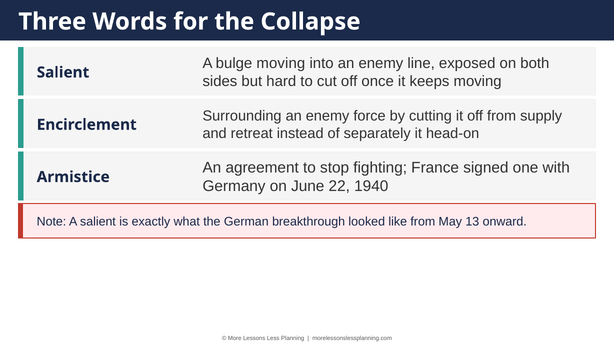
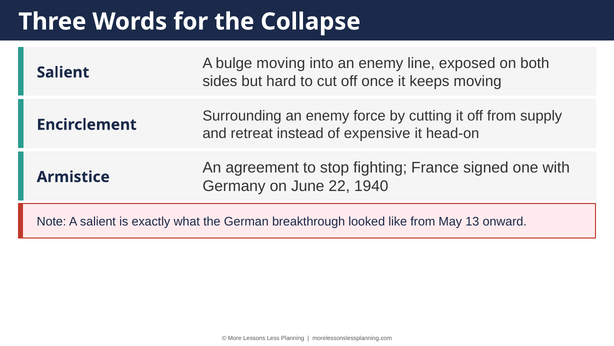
separately: separately -> expensive
